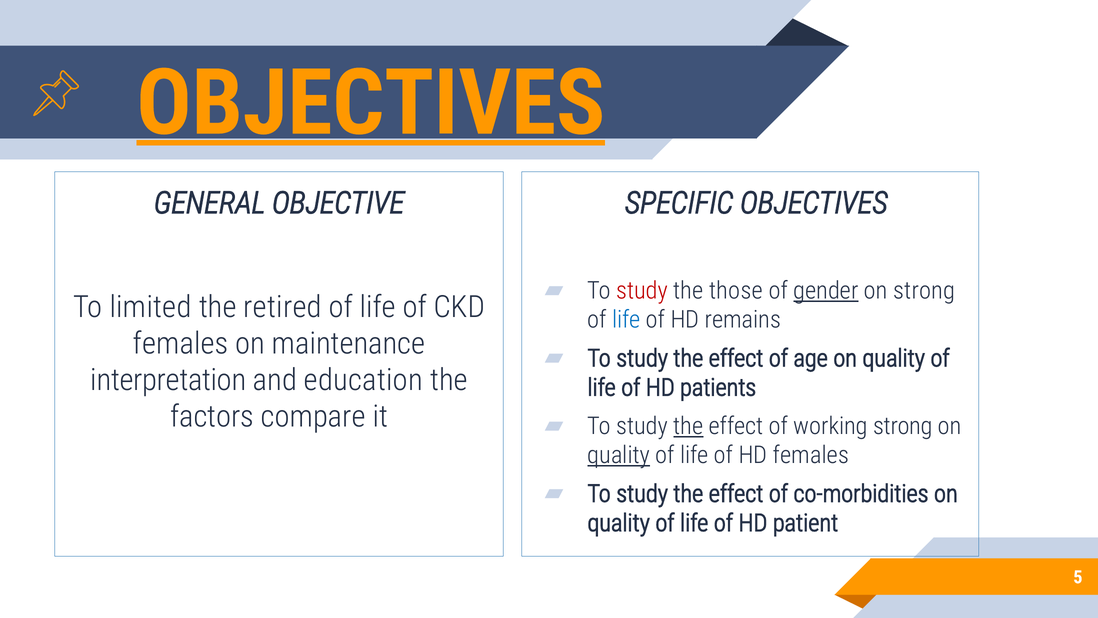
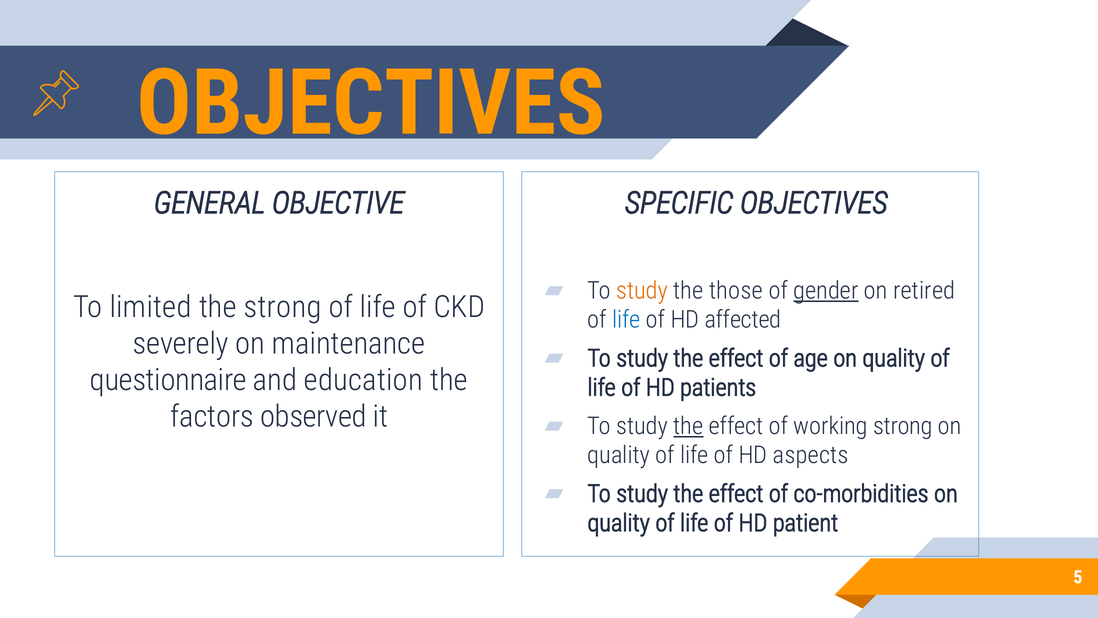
OBJECTIVES at (371, 103) underline: present -> none
study at (642, 290) colour: red -> orange
on strong: strong -> retired
the retired: retired -> strong
remains: remains -> affected
females at (181, 343): females -> severely
interpretation: interpretation -> questionnaire
compare: compare -> observed
quality at (619, 455) underline: present -> none
HD females: females -> aspects
